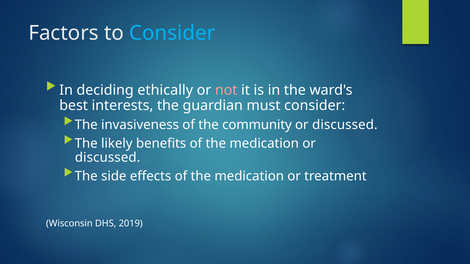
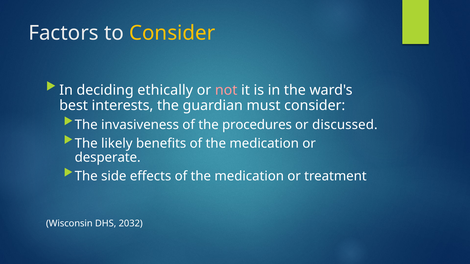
Consider at (172, 33) colour: light blue -> yellow
community: community -> procedures
discussed at (108, 158): discussed -> desperate
2019: 2019 -> 2032
